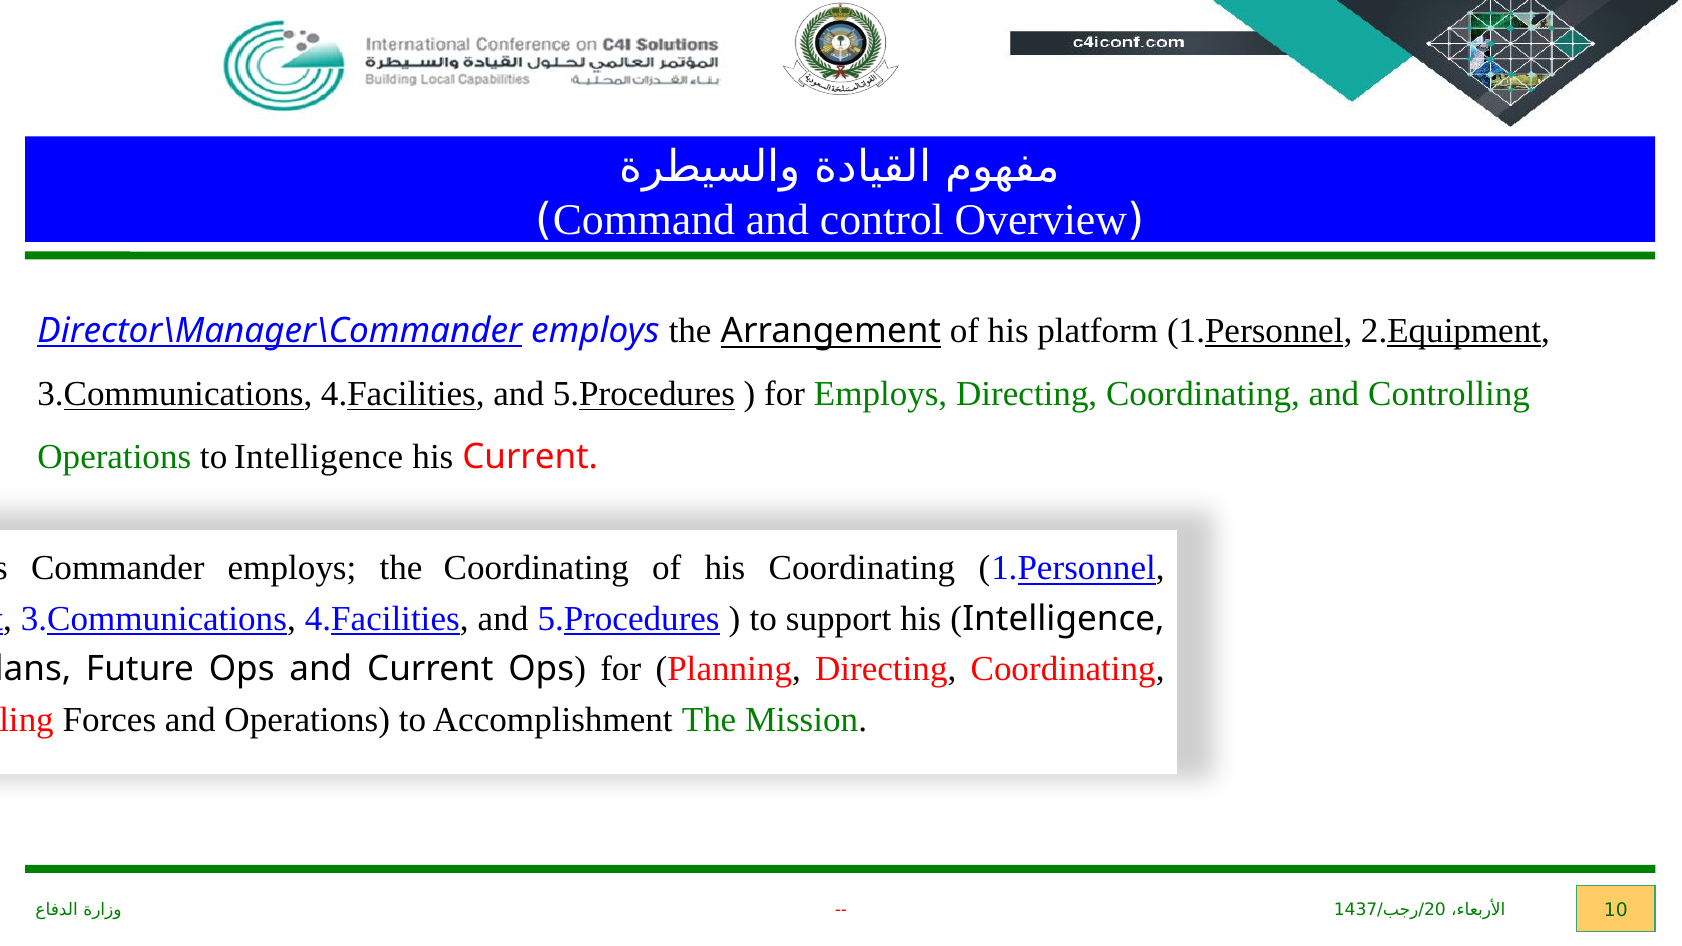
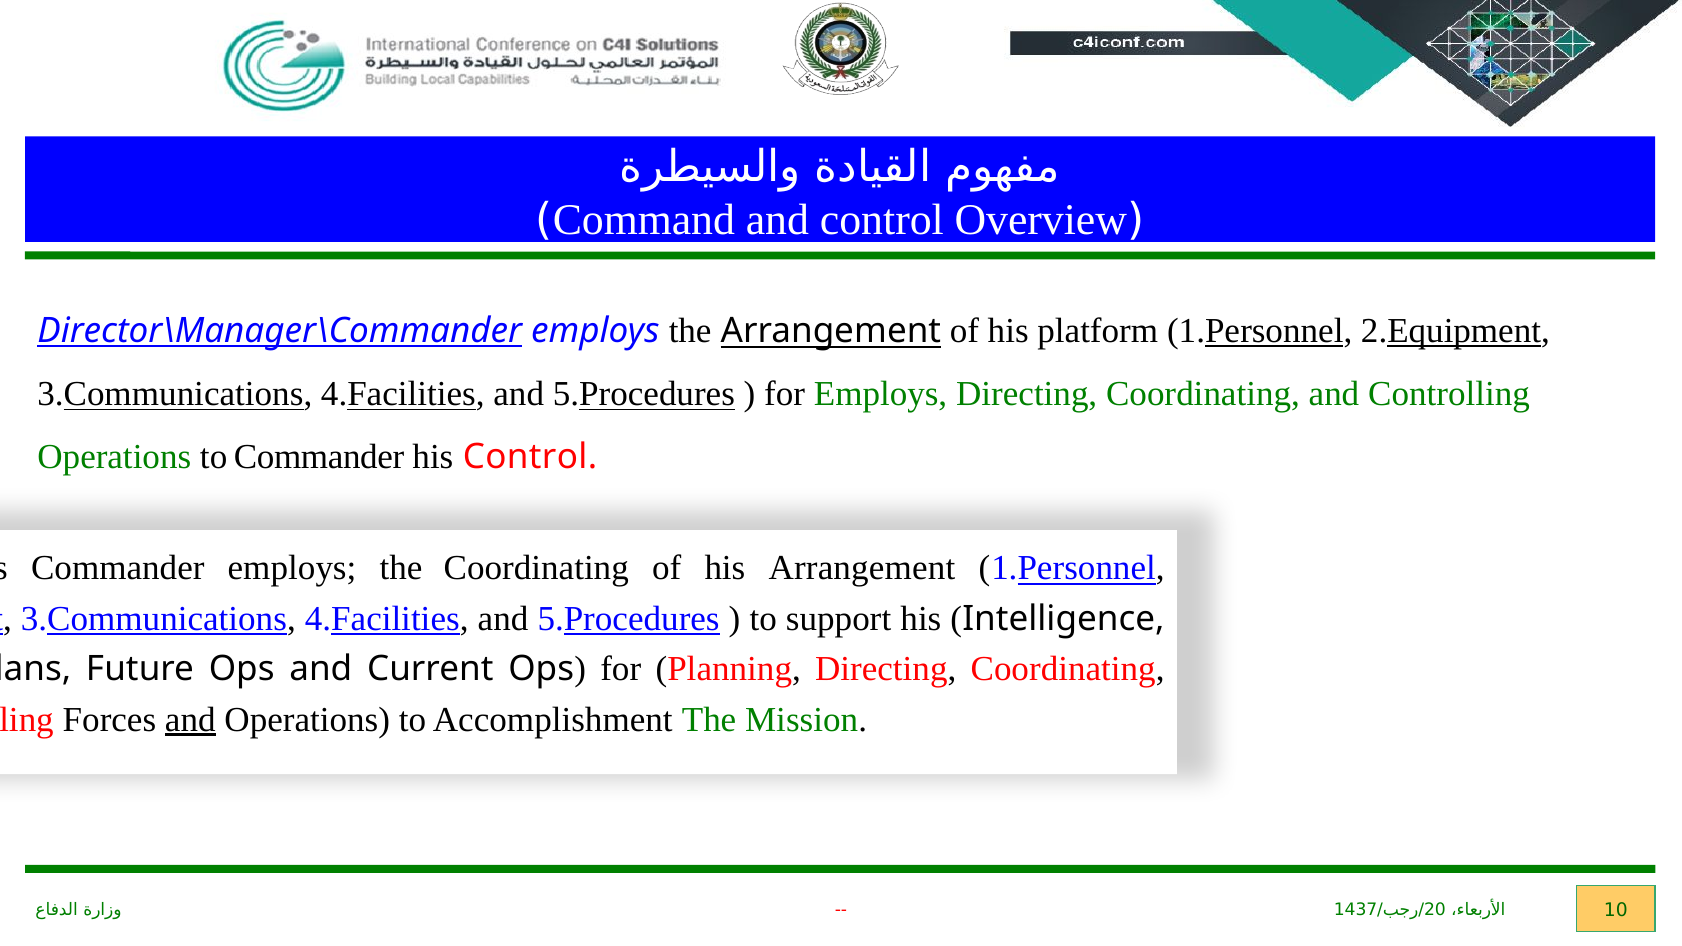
to Intelligence: Intelligence -> Commander
his Current: Current -> Control
his Coordinating: Coordinating -> Arrangement
and at (190, 720) underline: none -> present
